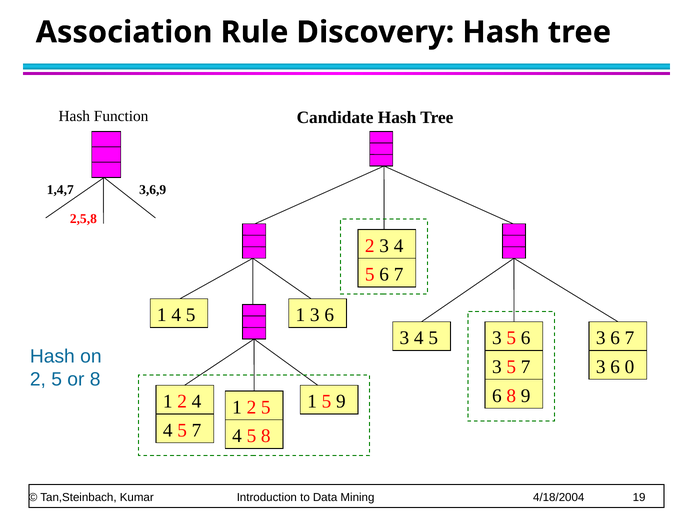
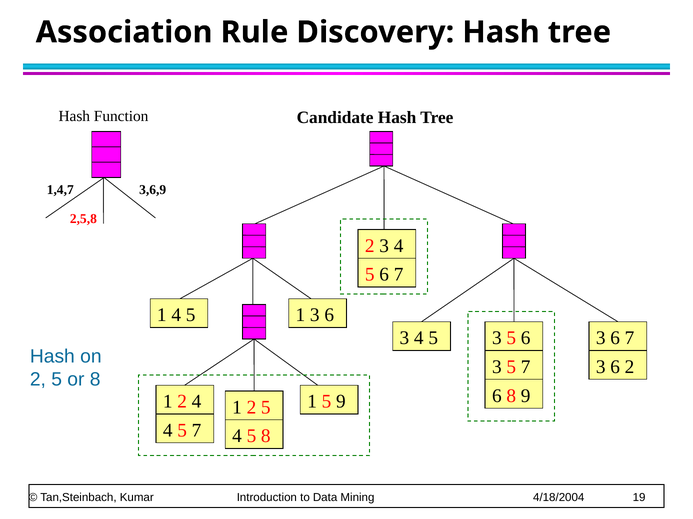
6 0: 0 -> 2
